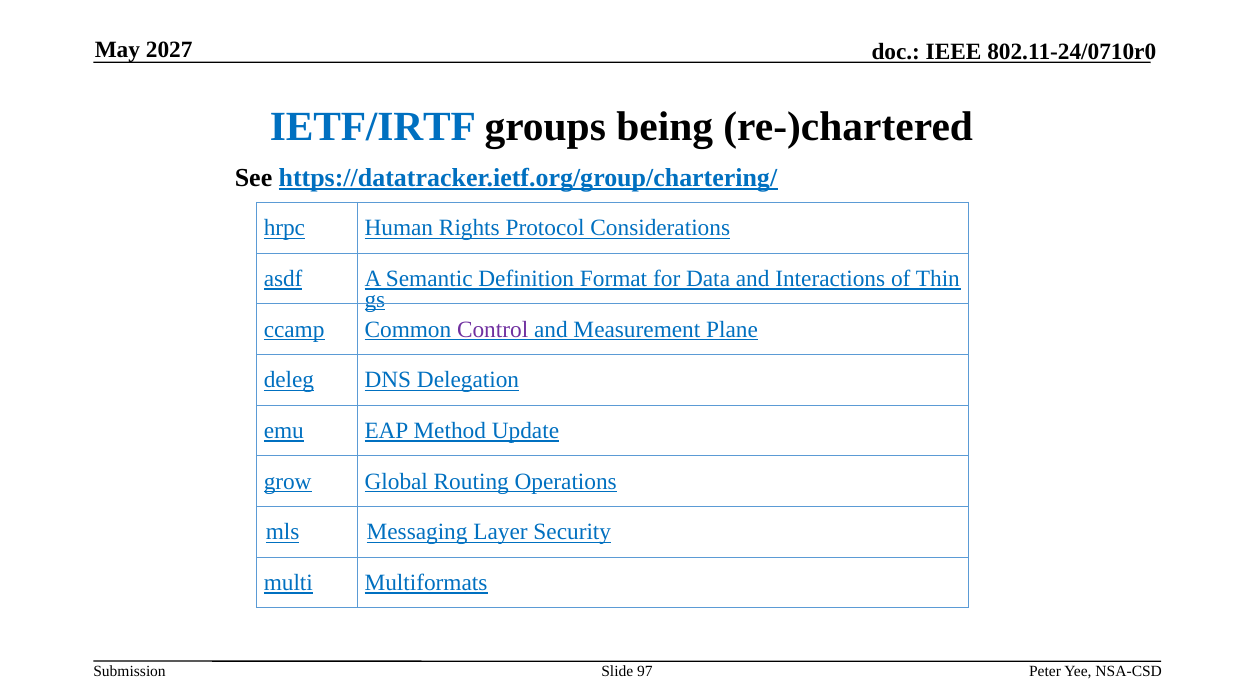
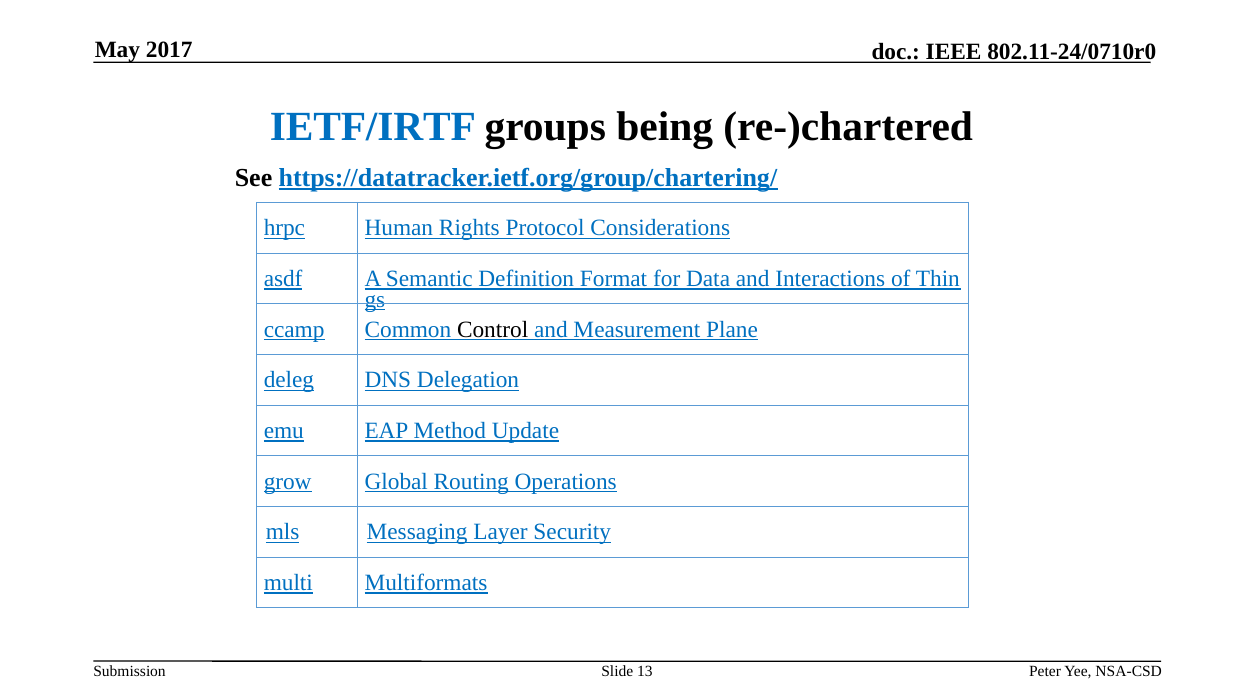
2027: 2027 -> 2017
Control colour: purple -> black
97: 97 -> 13
